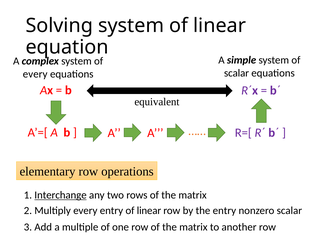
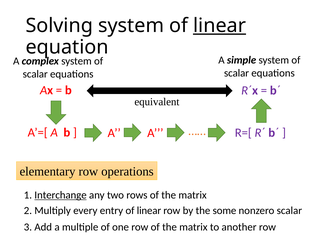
linear at (220, 26) underline: none -> present
every at (35, 74): every -> scalar
the entry: entry -> some
